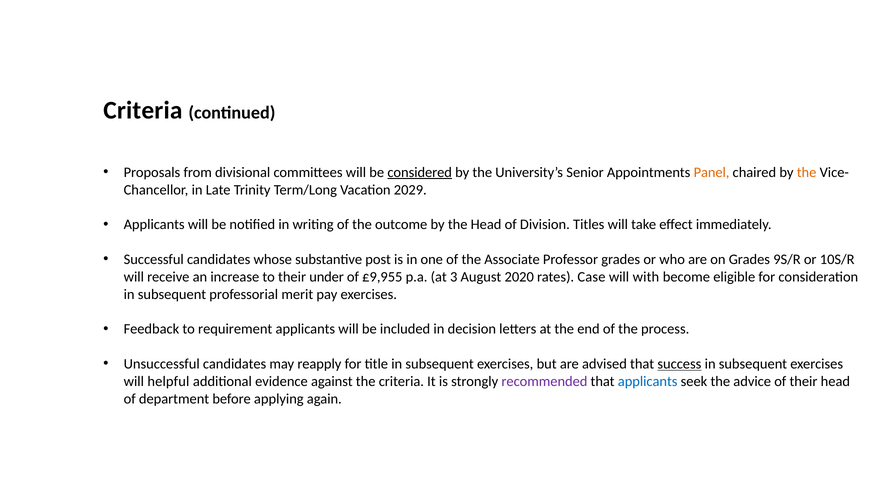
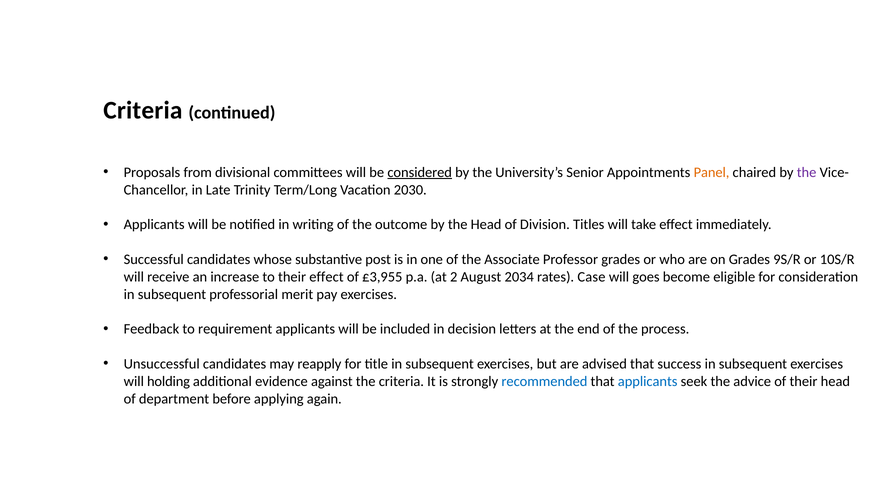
the at (807, 172) colour: orange -> purple
2029: 2029 -> 2030
their under: under -> effect
£9,955: £9,955 -> £3,955
3: 3 -> 2
2020: 2020 -> 2034
with: with -> goes
success underline: present -> none
helpful: helpful -> holding
recommended colour: purple -> blue
